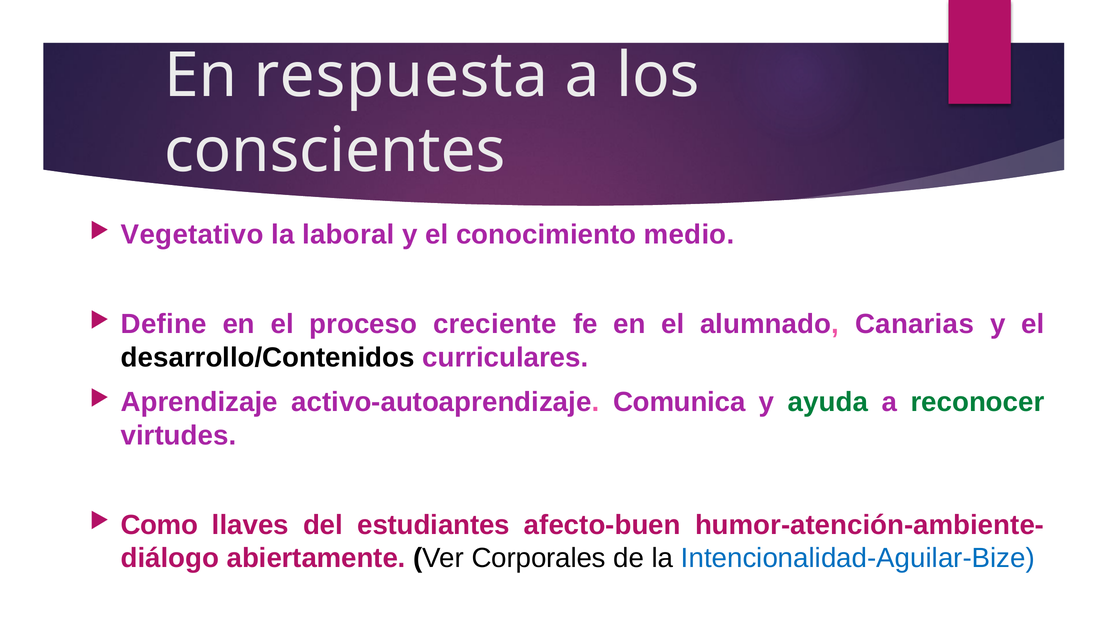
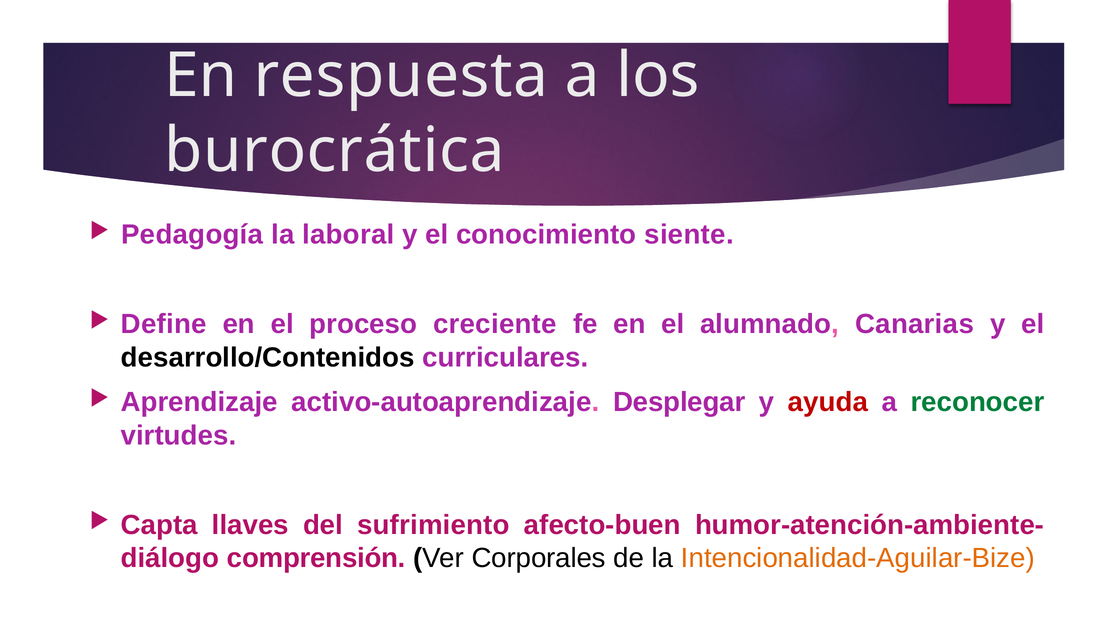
conscientes: conscientes -> burocrática
Vegetativo: Vegetativo -> Pedagogía
medio: medio -> siente
Comunica: Comunica -> Desplegar
ayuda colour: green -> red
Como: Como -> Capta
estudiantes: estudiantes -> sufrimiento
abiertamente: abiertamente -> comprensión
Intencionalidad-Aguilar-Bize colour: blue -> orange
